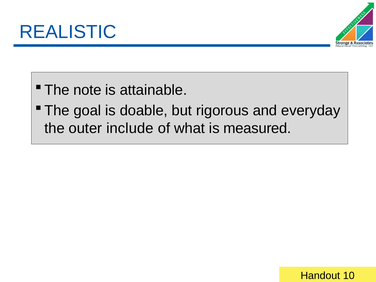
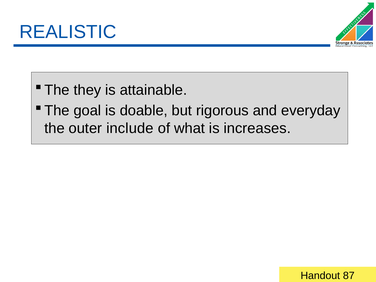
note: note -> they
measured: measured -> increases
10: 10 -> 87
